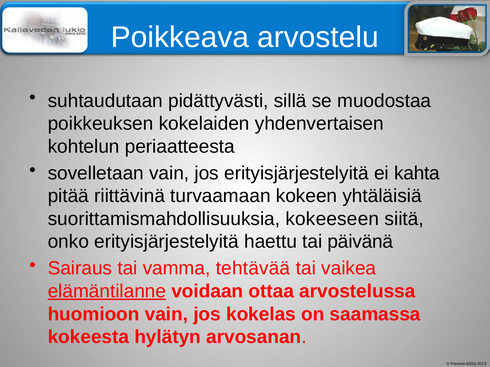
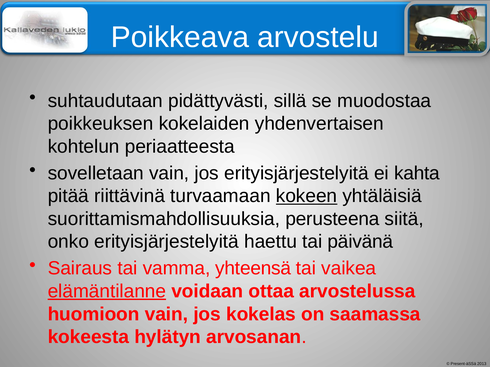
kokeen underline: none -> present
kokeeseen: kokeeseen -> perusteena
tehtävää: tehtävää -> yhteensä
